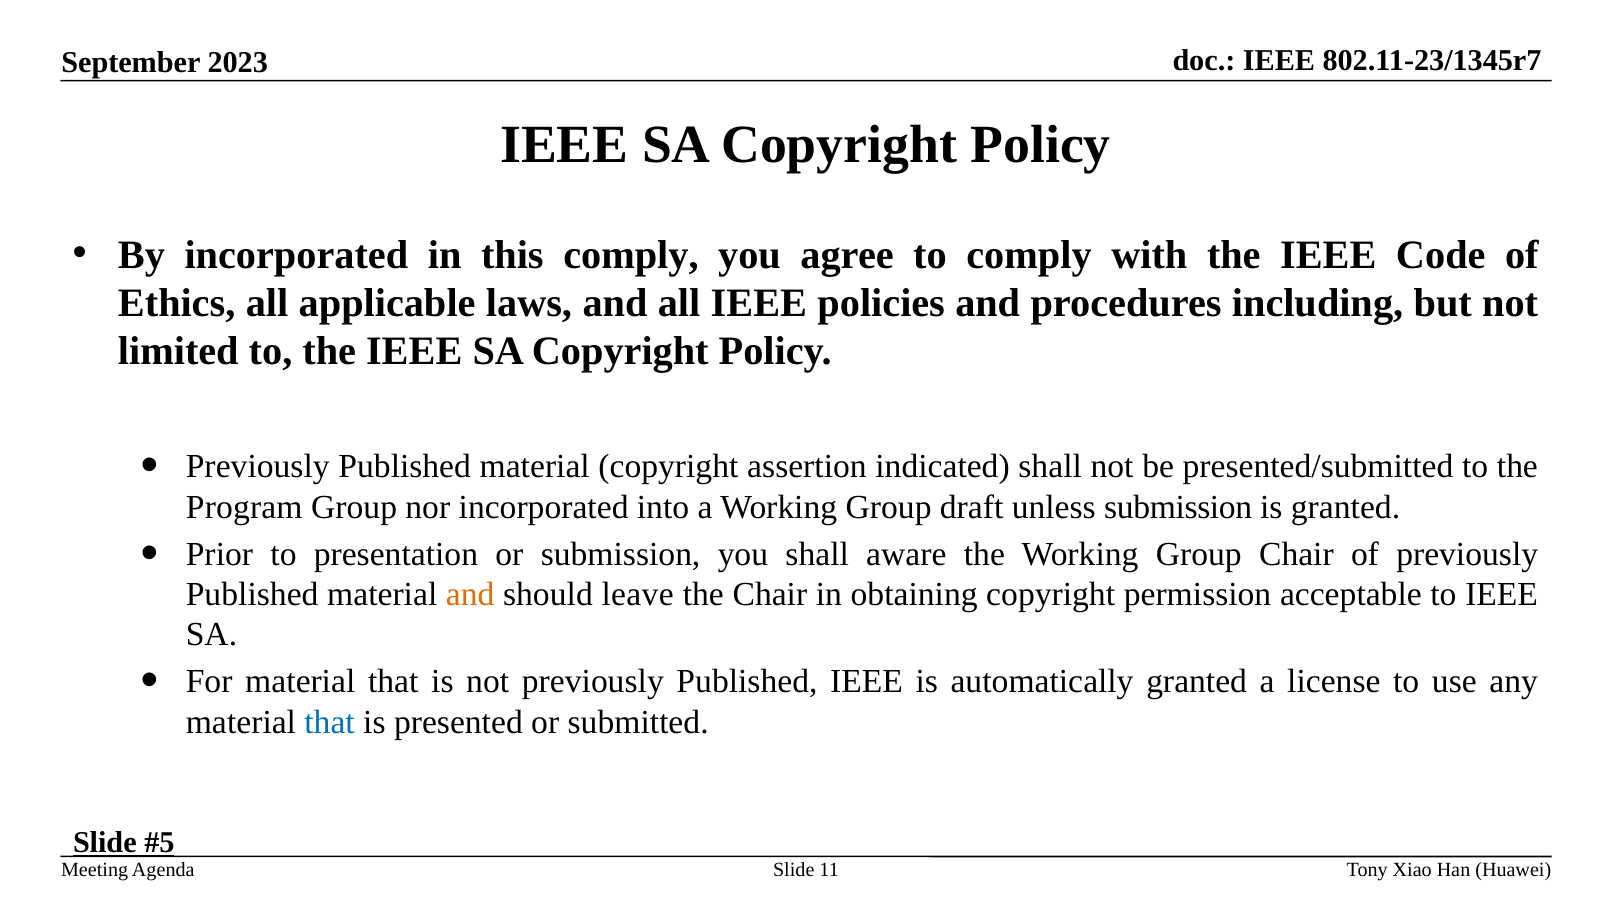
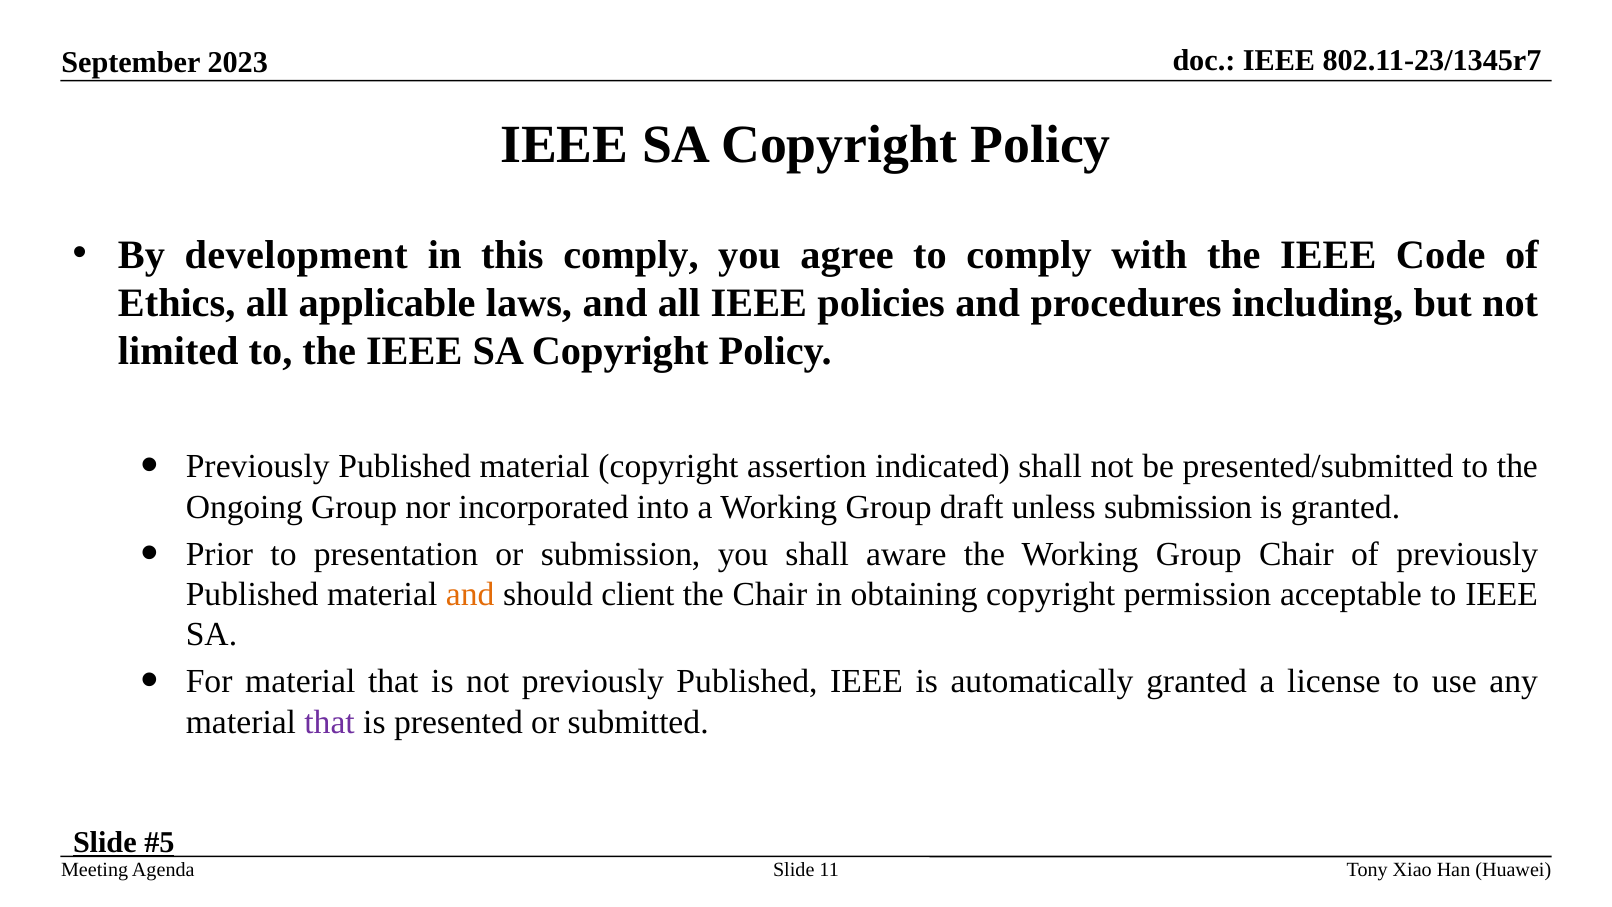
By incorporated: incorporated -> development
Program: Program -> Ongoing
leave: leave -> client
that at (330, 722) colour: blue -> purple
